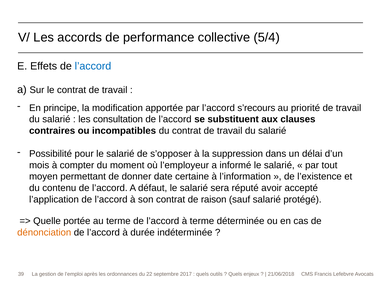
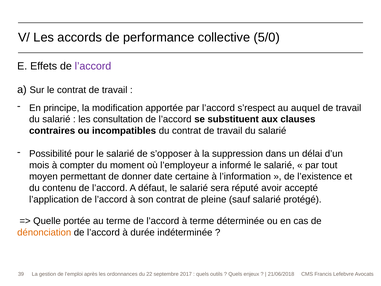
5/4: 5/4 -> 5/0
l’accord at (93, 66) colour: blue -> purple
s’recours: s’recours -> s’respect
priorité: priorité -> auquel
raison: raison -> pleine
